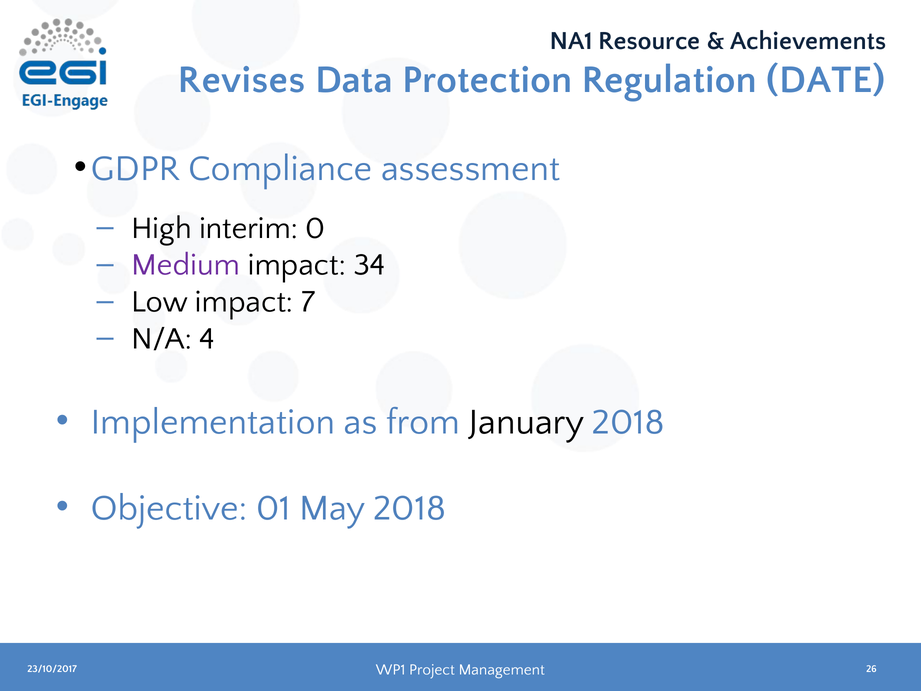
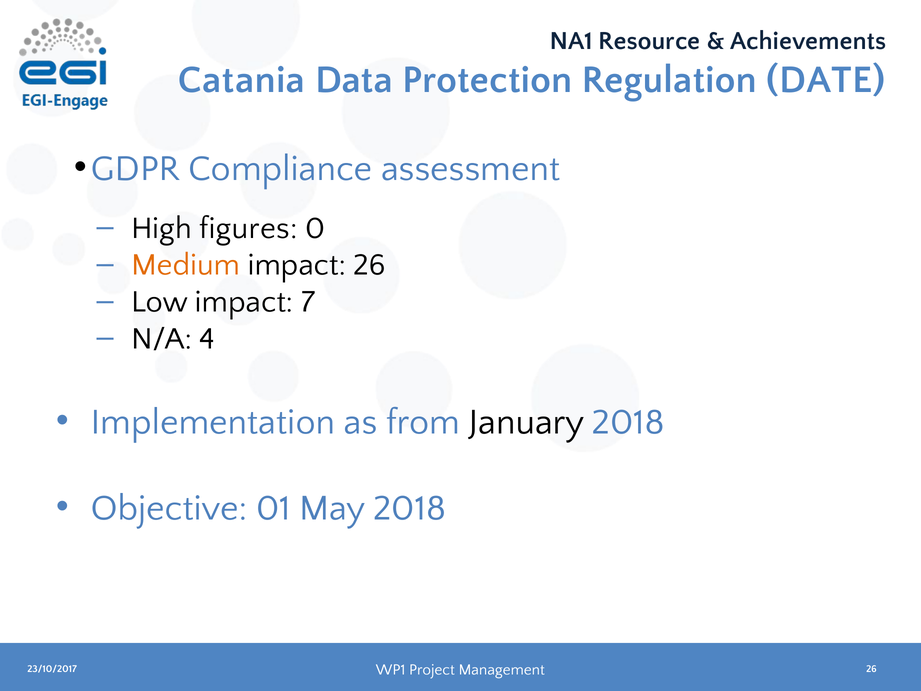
Revises: Revises -> Catania
interim: interim -> figures
Medium colour: purple -> orange
impact 34: 34 -> 26
